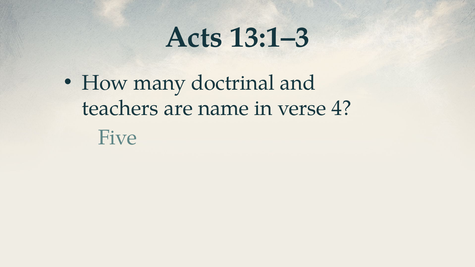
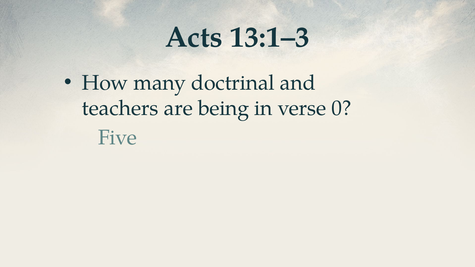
name: name -> being
4: 4 -> 0
